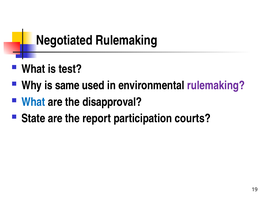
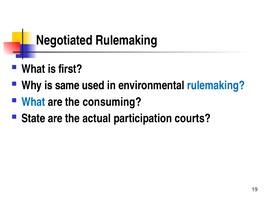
test: test -> first
rulemaking at (216, 86) colour: purple -> blue
disapproval: disapproval -> consuming
report: report -> actual
